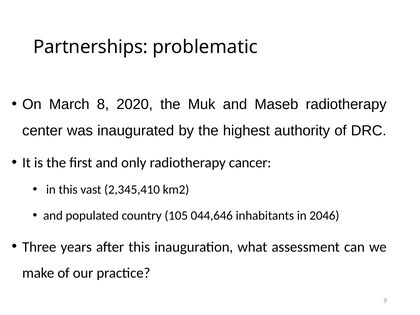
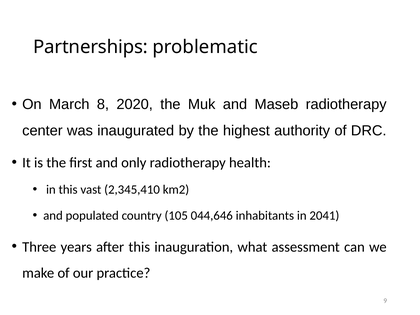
cancer: cancer -> health
2046: 2046 -> 2041
